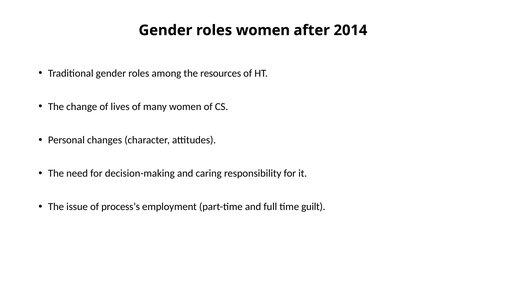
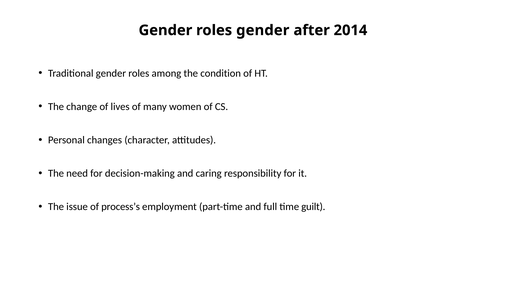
roles women: women -> gender
resources: resources -> condition
